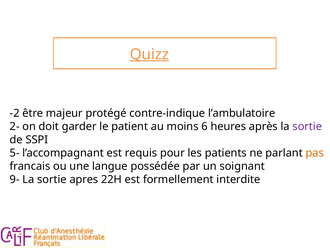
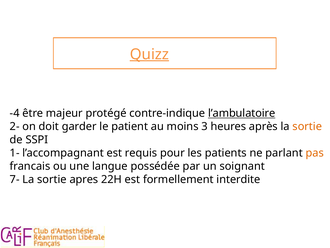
-2: -2 -> -4
l’ambulatoire underline: none -> present
6: 6 -> 3
sortie at (307, 126) colour: purple -> orange
5-: 5- -> 1-
9-: 9- -> 7-
